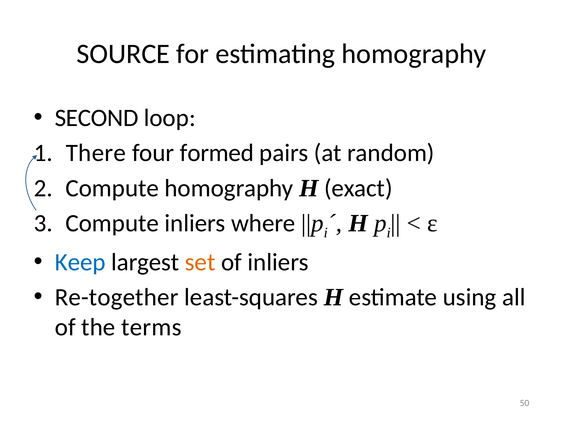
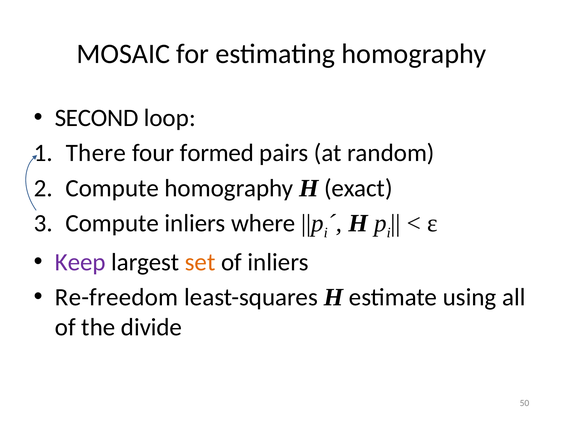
SOURCE: SOURCE -> MOSAIC
Keep colour: blue -> purple
Re-together: Re-together -> Re-freedom
terms: terms -> divide
